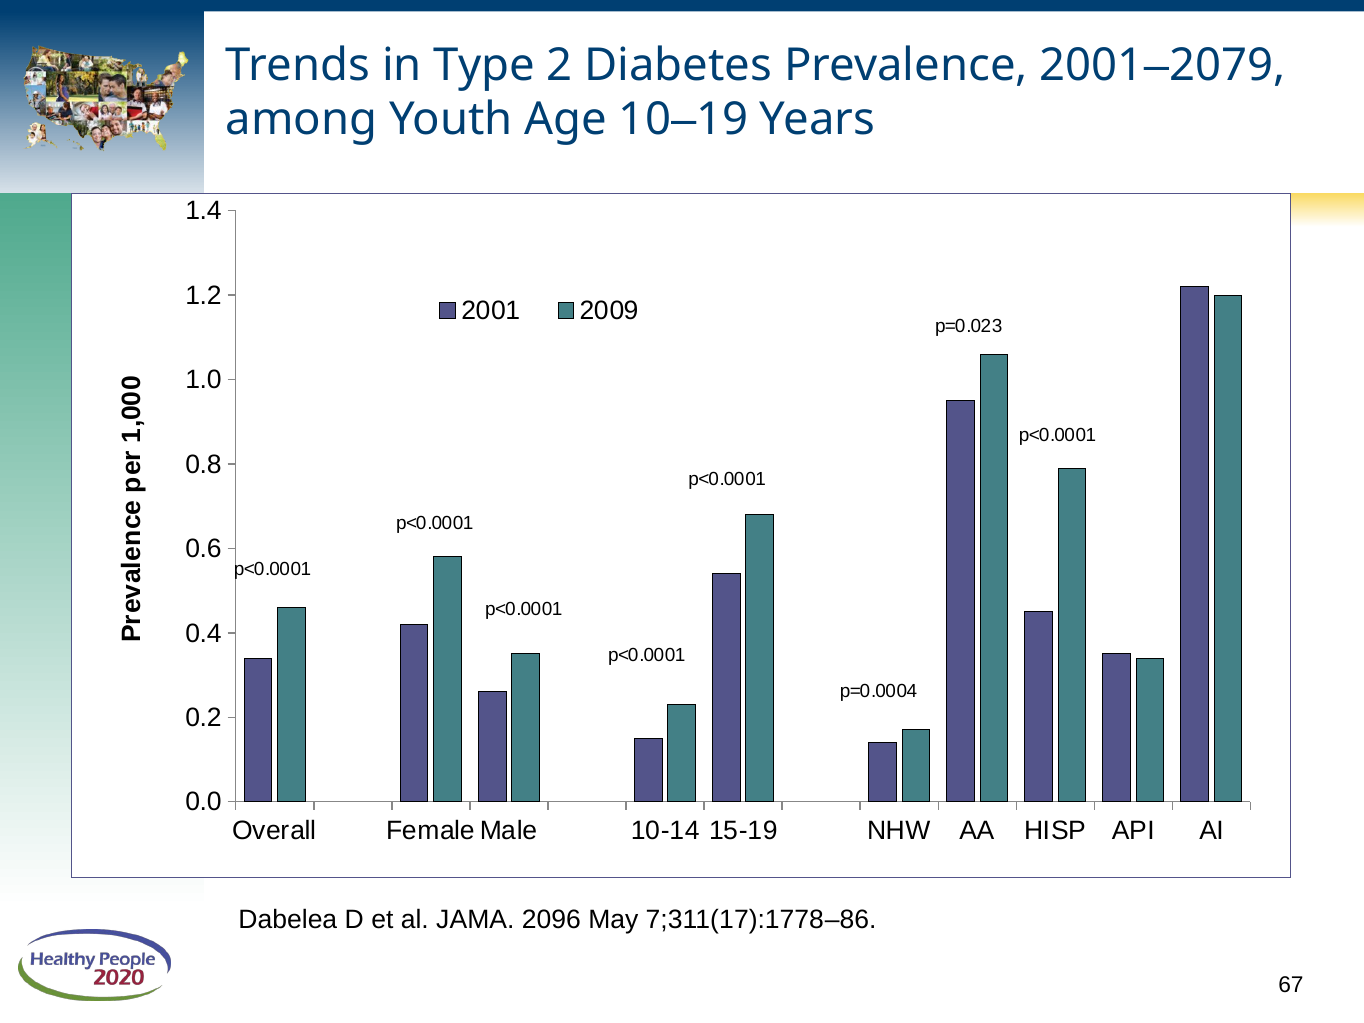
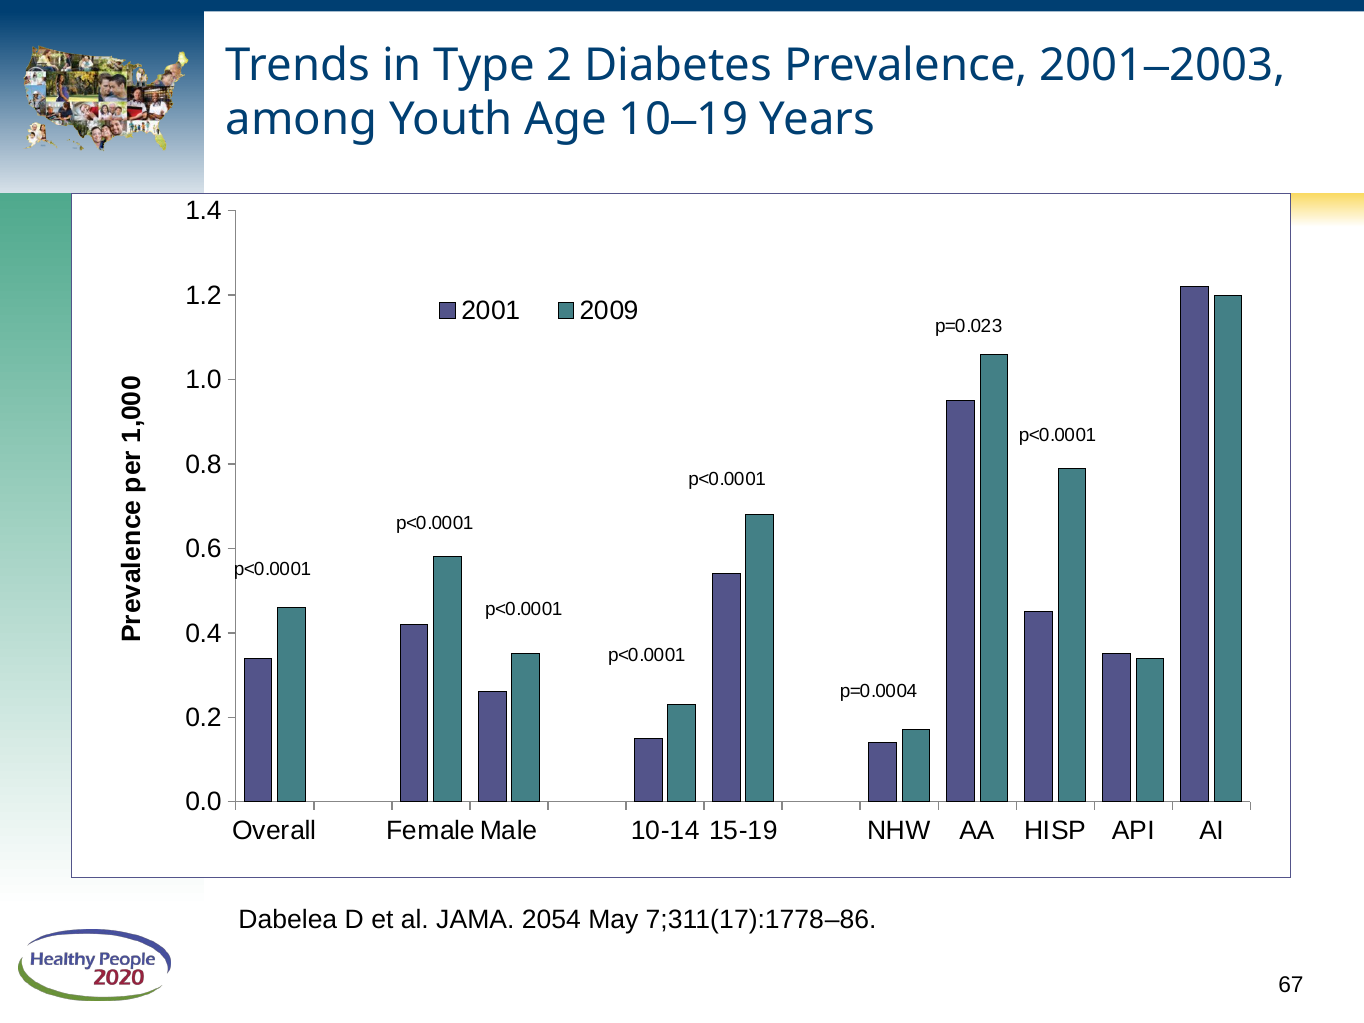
2079: 2079 -> 2003
2096: 2096 -> 2054
